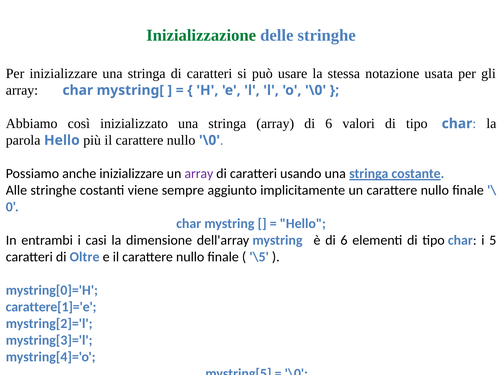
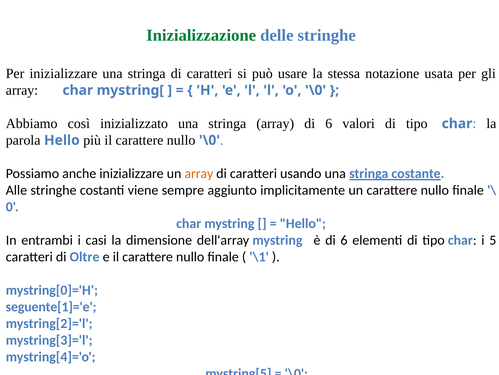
array at (199, 173) colour: purple -> orange
\5: \5 -> \1
carattere[1]='e: carattere[1]='e -> seguente[1]='e
